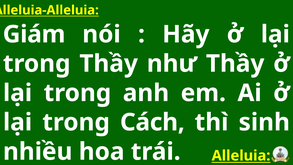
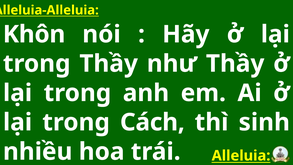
Giám: Giám -> Khôn
